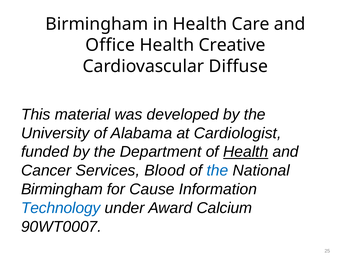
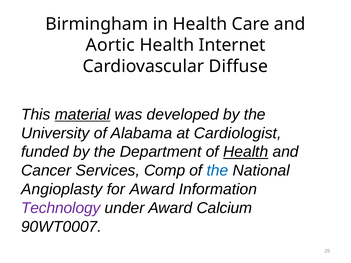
Office: Office -> Aortic
Creative: Creative -> Internet
material underline: none -> present
Blood: Blood -> Comp
Birmingham at (62, 189): Birmingham -> Angioplasty
for Cause: Cause -> Award
Technology colour: blue -> purple
